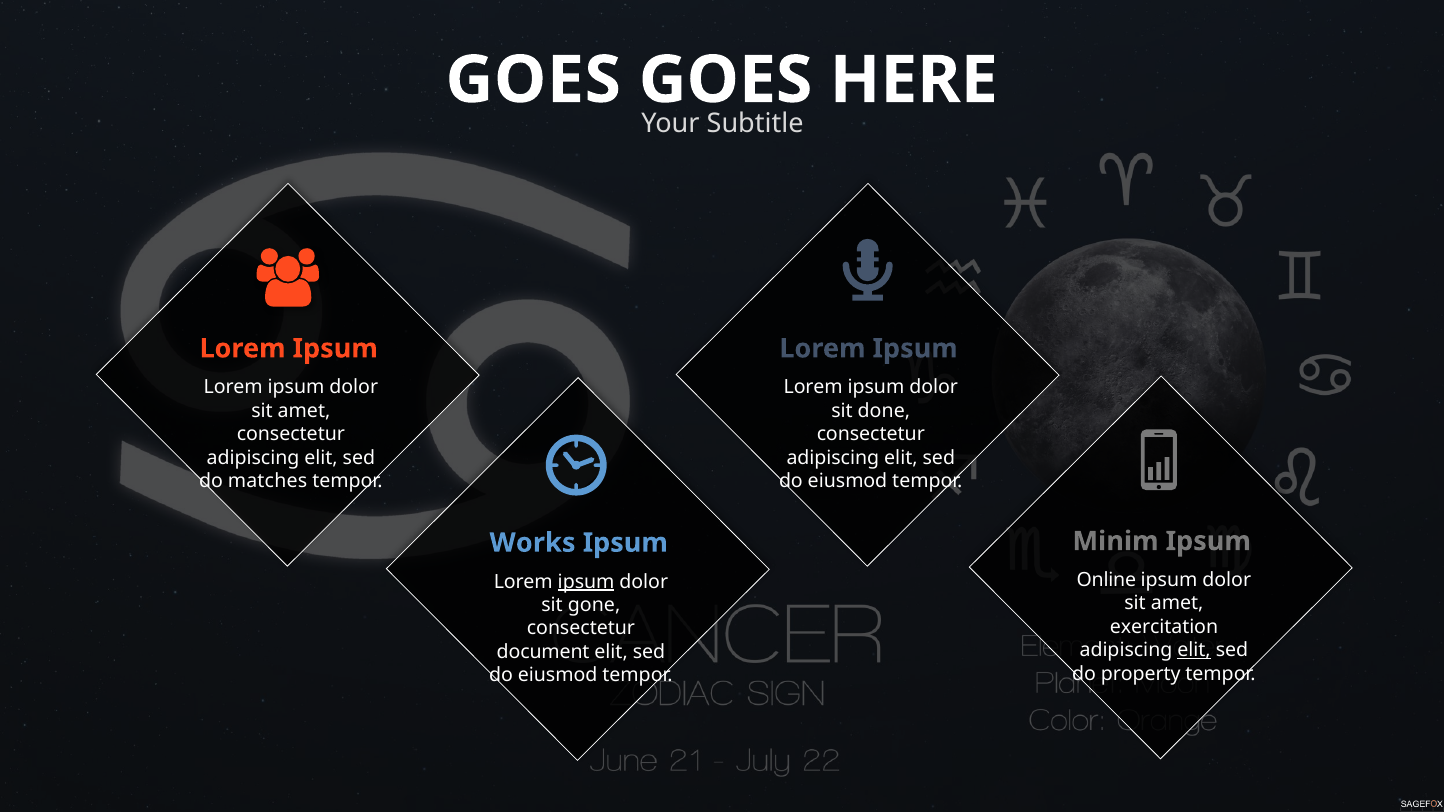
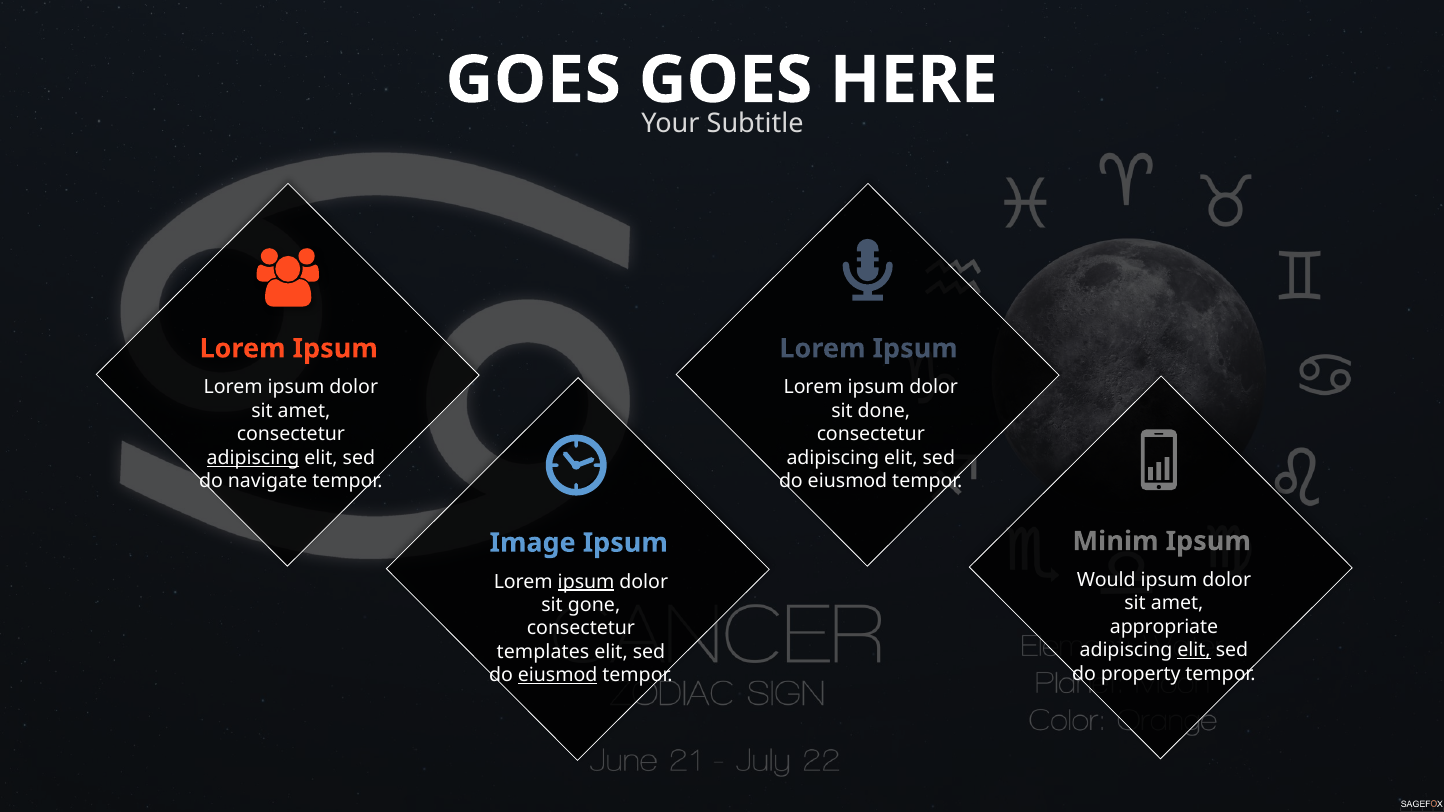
adipiscing at (253, 458) underline: none -> present
matches: matches -> navigate
Works: Works -> Image
Online: Online -> Would
exercitation: exercitation -> appropriate
document: document -> templates
eiusmod at (558, 676) underline: none -> present
